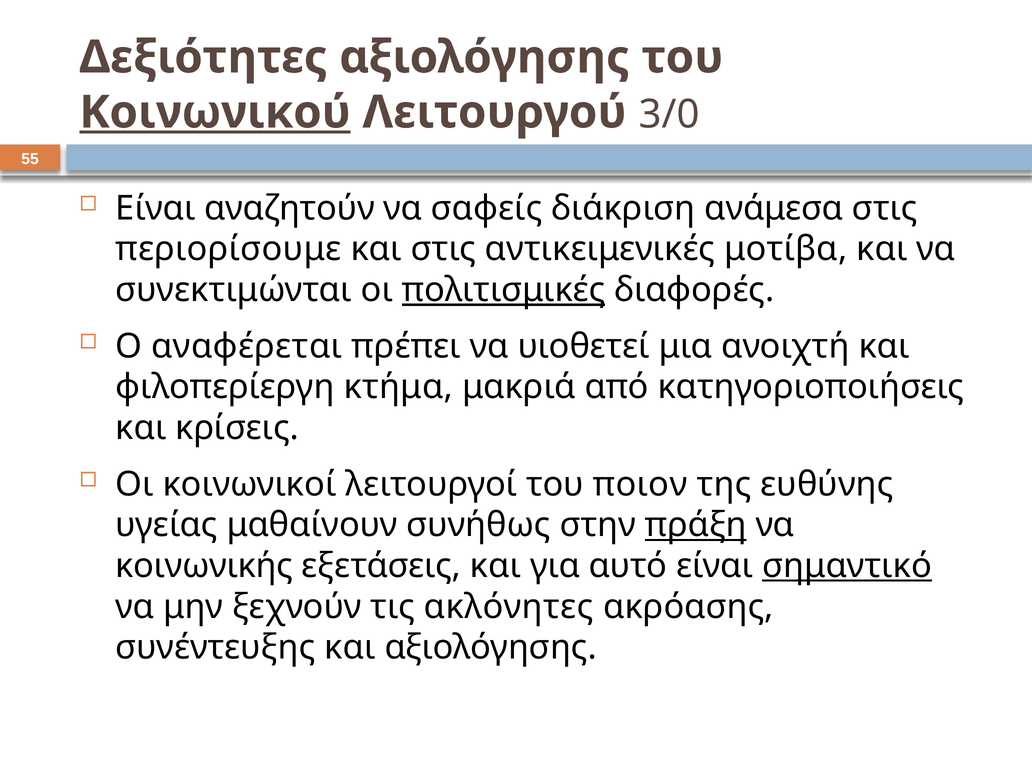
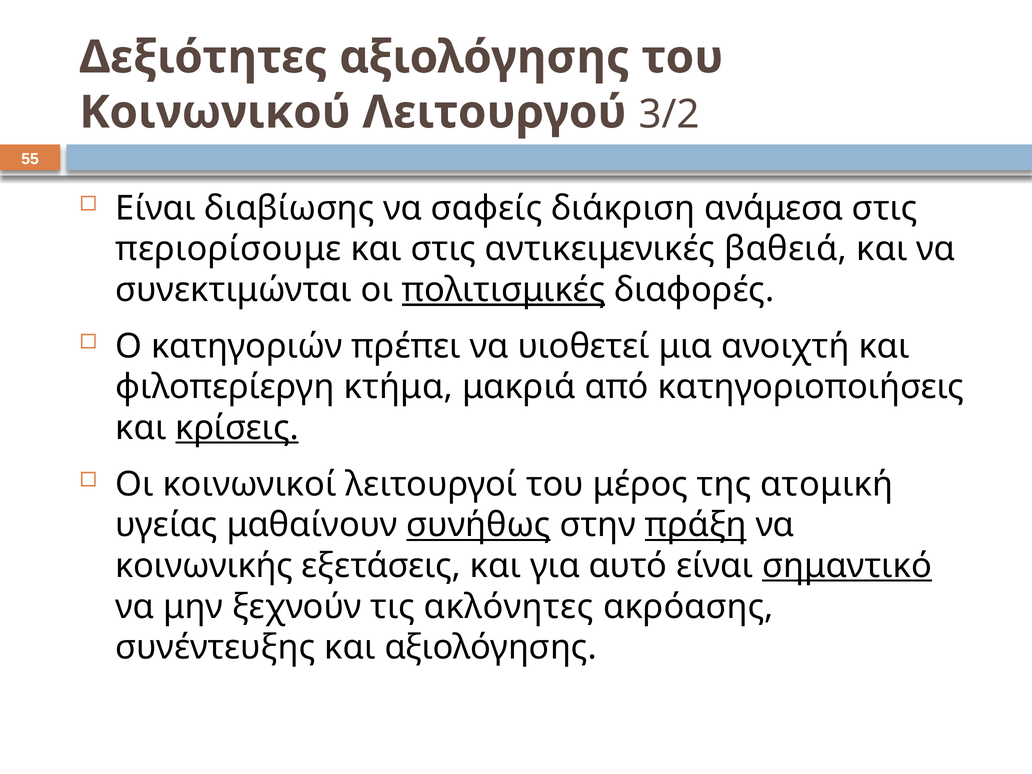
Κοινωνικού underline: present -> none
3/0: 3/0 -> 3/2
αναζητούν: αναζητούν -> διαβίωσης
μοτίβα: μοτίβα -> βαθειά
αναφέρεται: αναφέρεται -> κατηγοριών
κρίσεις underline: none -> present
ποιον: ποιον -> μέρος
ευθύνης: ευθύνης -> ατομική
συνήθως underline: none -> present
